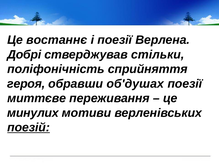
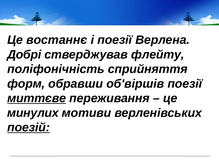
стільки: стільки -> флейту
героя: героя -> форм
об'душах: об'душах -> об'віршів
миттєве underline: none -> present
